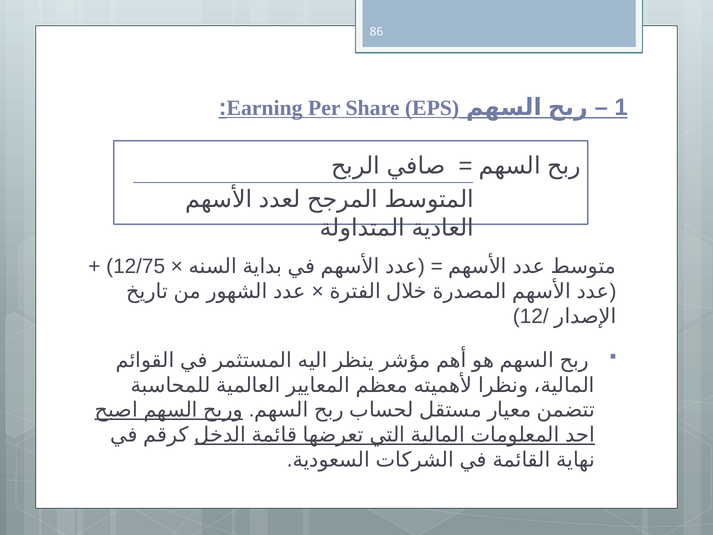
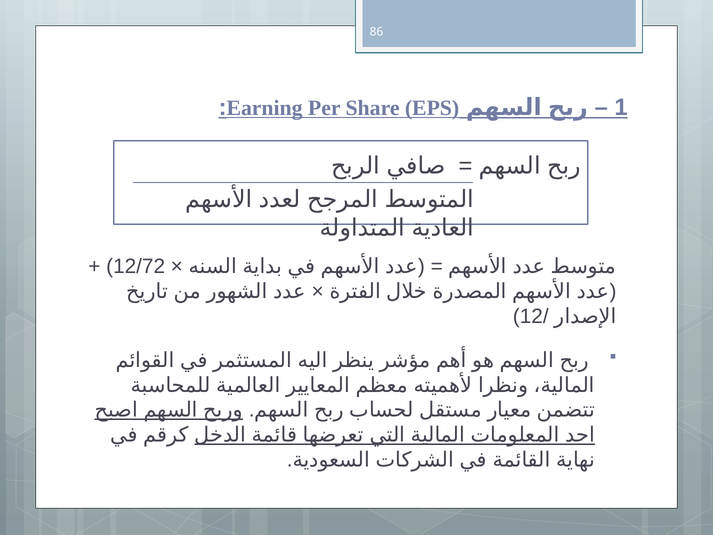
12/75: 12/75 -> 12/72
